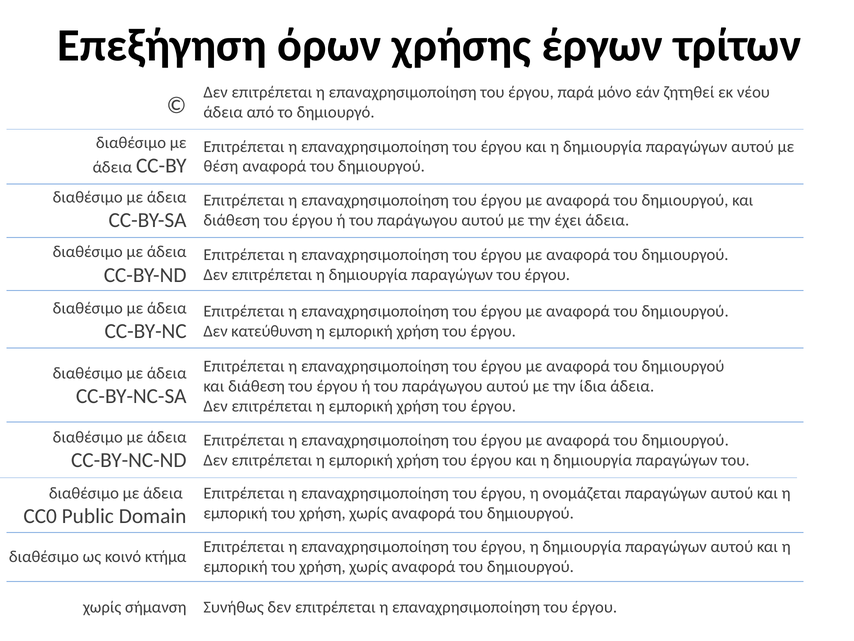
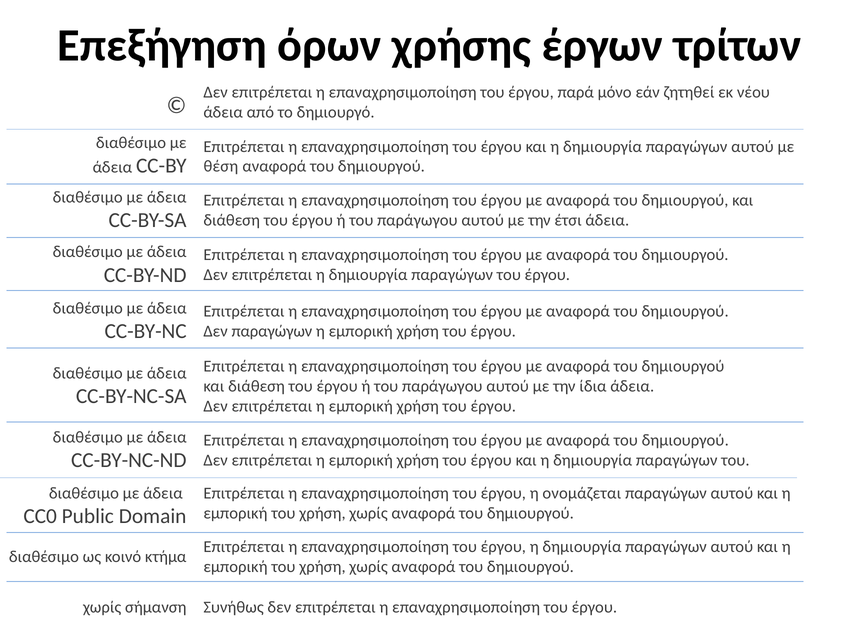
έχει: έχει -> έτσι
Δεν κατεύθυνση: κατεύθυνση -> παραγώγων
